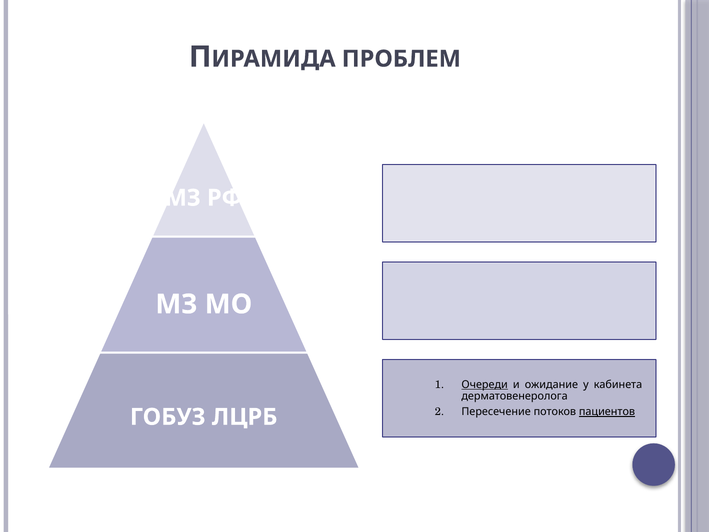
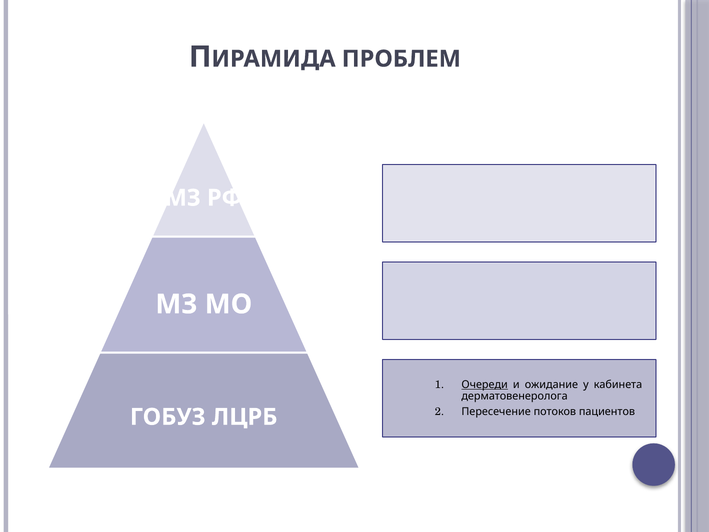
пациентов underline: present -> none
